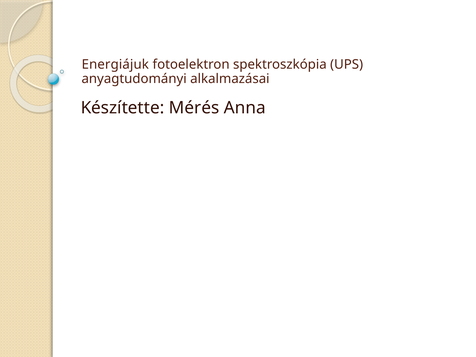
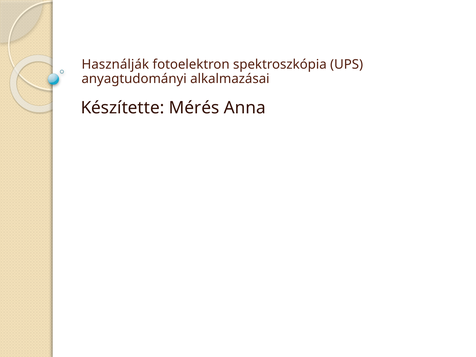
Energiájuk: Energiájuk -> Használják
